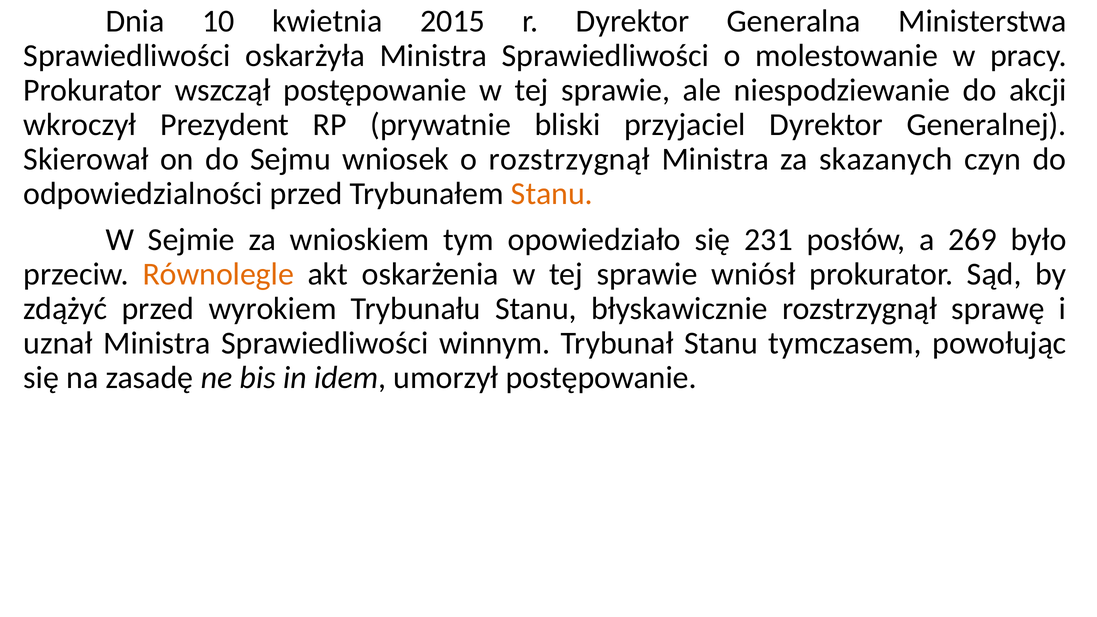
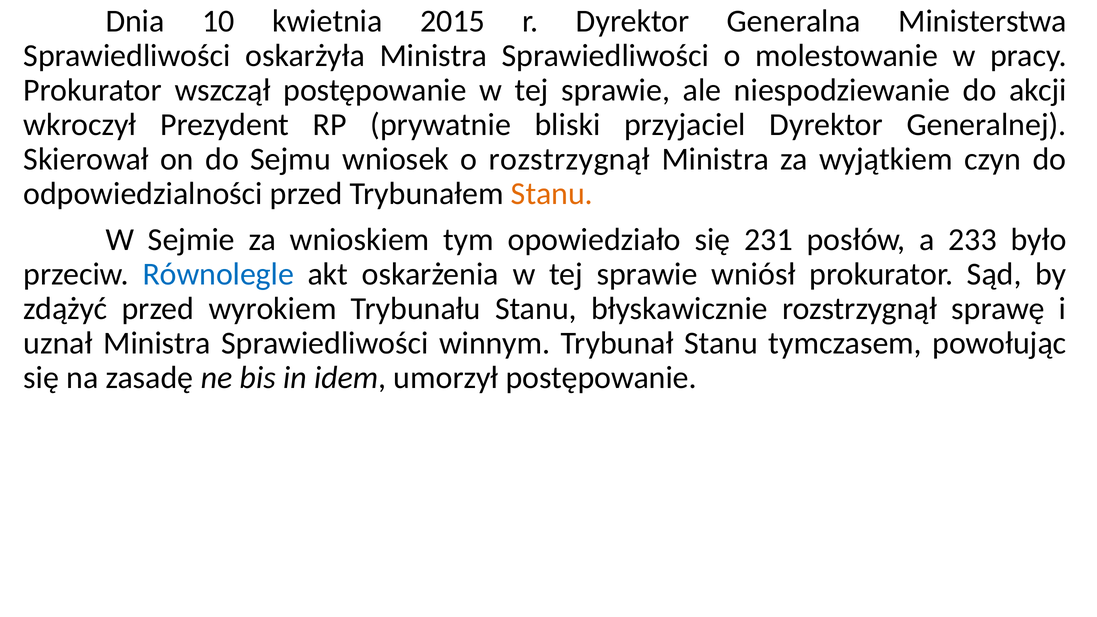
skazanych: skazanych -> wyjątkiem
269: 269 -> 233
Równolegle colour: orange -> blue
